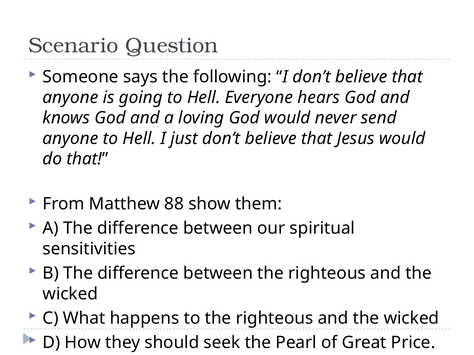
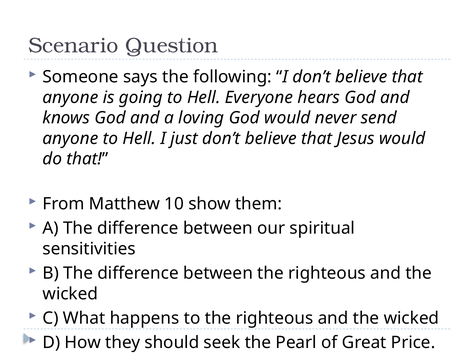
88: 88 -> 10
